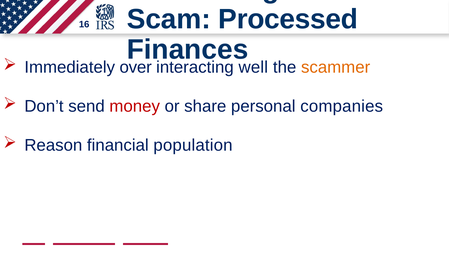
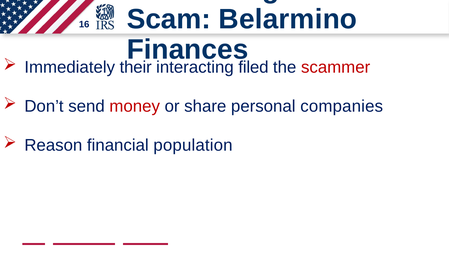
Processed: Processed -> Belarmino
over: over -> their
well: well -> filed
scammer colour: orange -> red
